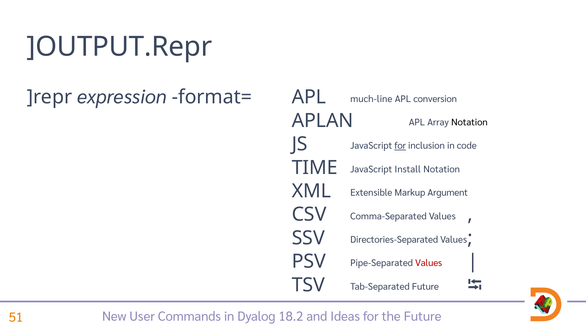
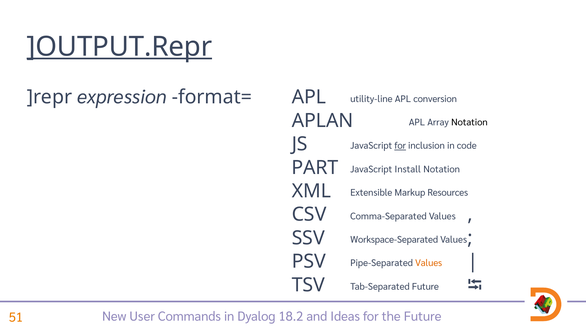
]OUTPUT.Repr underline: none -> present
much-line: much-line -> utility-line
TIME: TIME -> PART
Argument: Argument -> Resources
Directories-Separated: Directories-Separated -> Workspace-Separated
Values at (429, 263) colour: red -> orange
